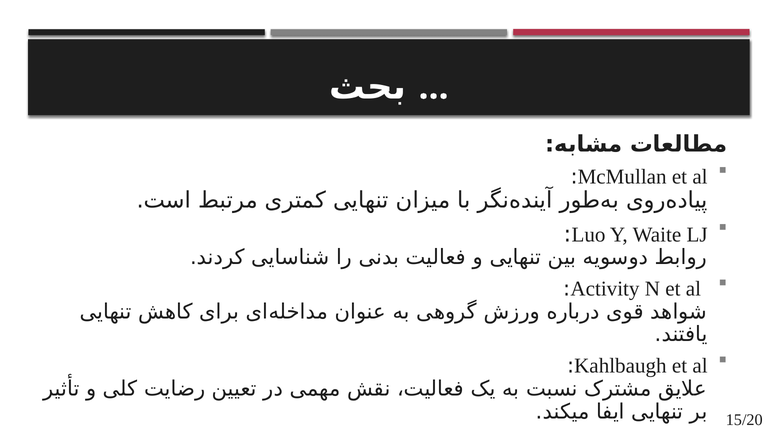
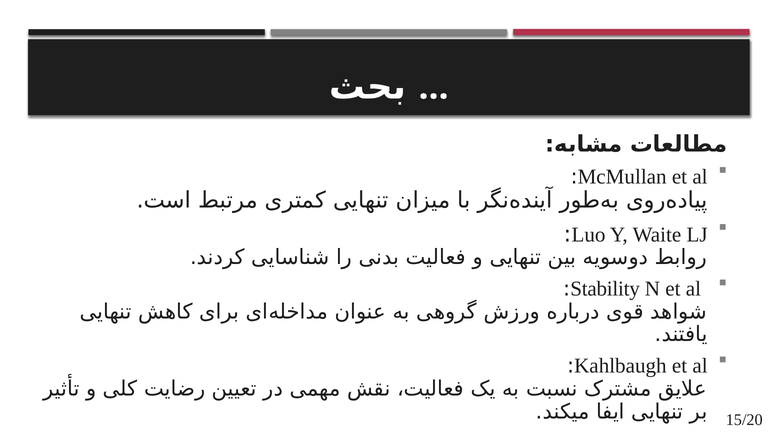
Activity: Activity -> Stability
